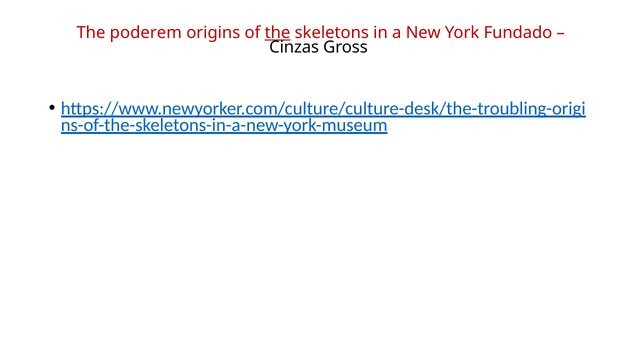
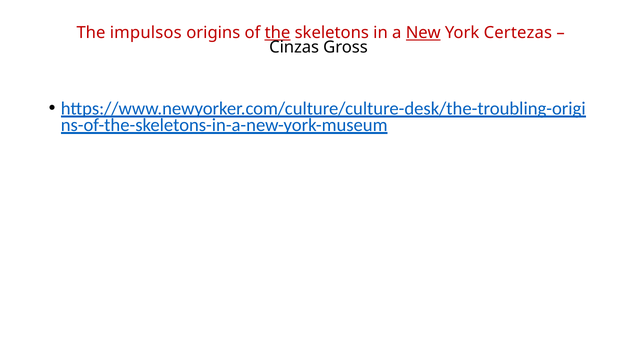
poderem: poderem -> impulsos
New underline: none -> present
Fundado: Fundado -> Certezas
